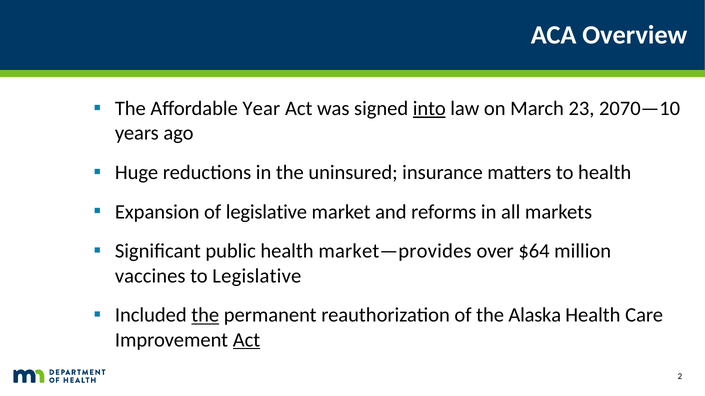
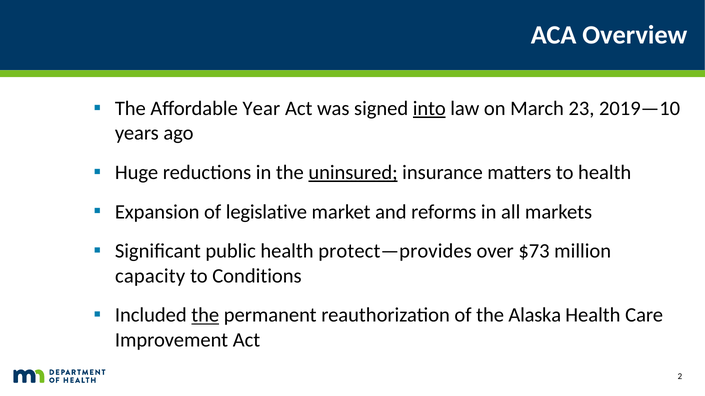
2070—10: 2070—10 -> 2019—10
uninsured underline: none -> present
market—provides: market—provides -> protect—provides
$64: $64 -> $73
vaccines: vaccines -> capacity
to Legislative: Legislative -> Conditions
Act at (246, 340) underline: present -> none
